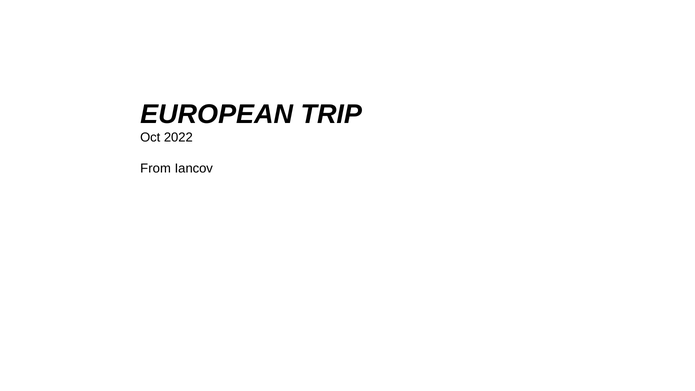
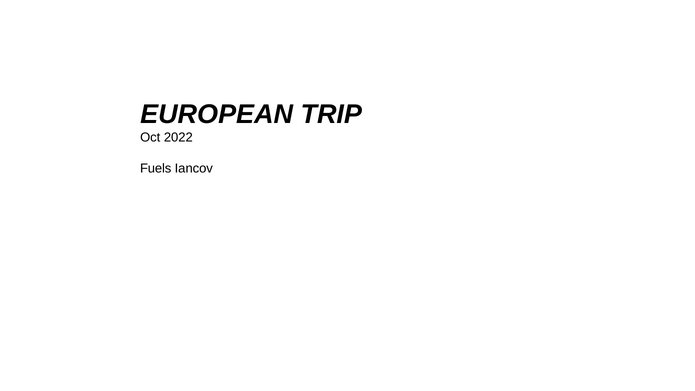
From: From -> Fuels
